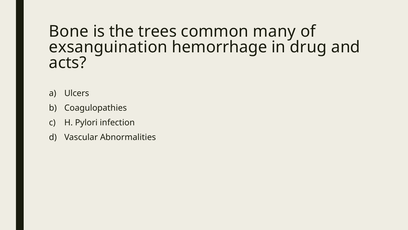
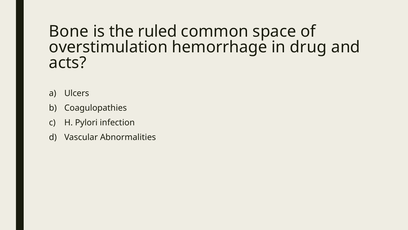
trees: trees -> ruled
many: many -> space
exsanguination: exsanguination -> overstimulation
